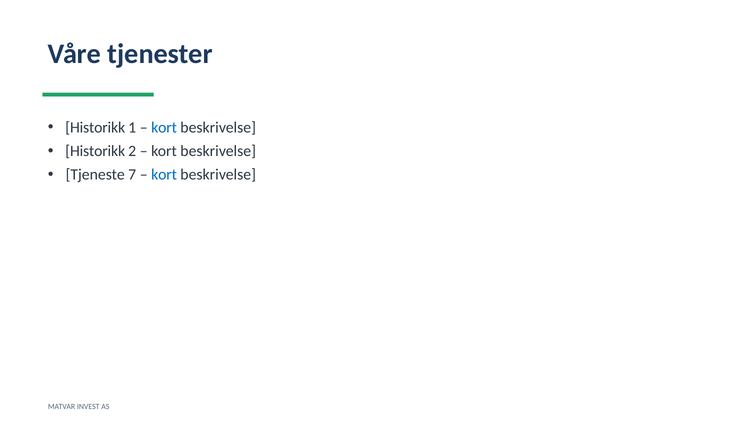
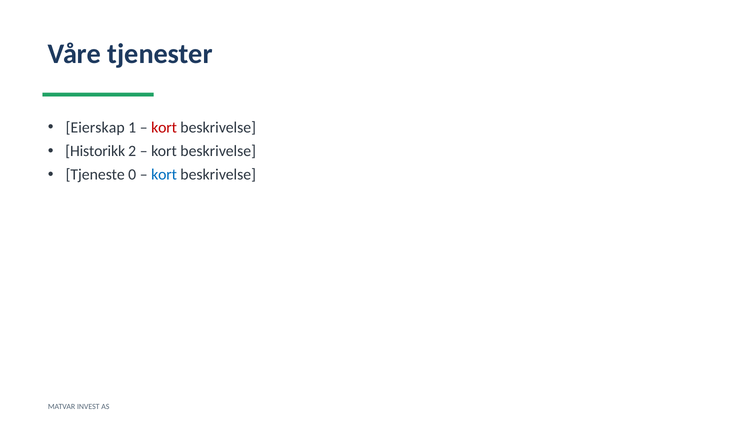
Historikk at (95, 128): Historikk -> Eierskap
kort at (164, 128) colour: blue -> red
7: 7 -> 0
